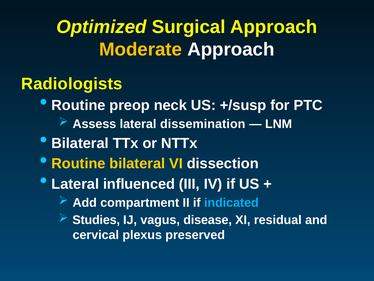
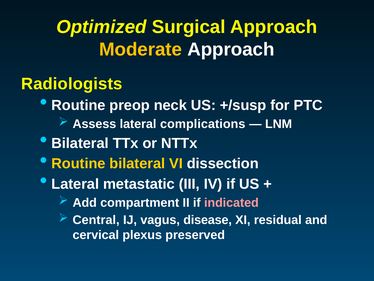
dissemination: dissemination -> complications
influenced: influenced -> metastatic
indicated colour: light blue -> pink
Studies: Studies -> Central
